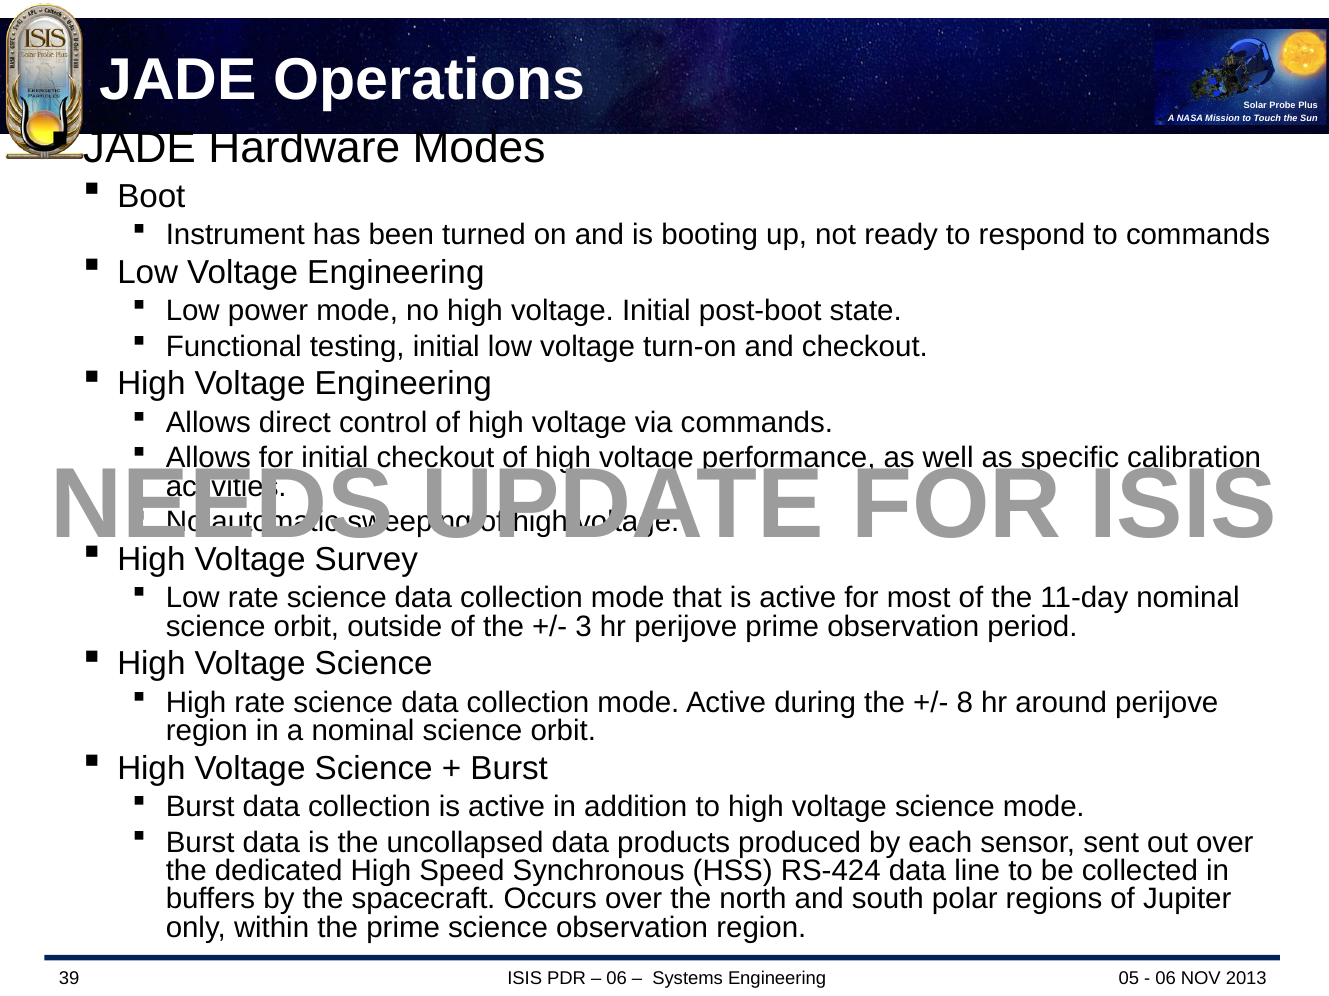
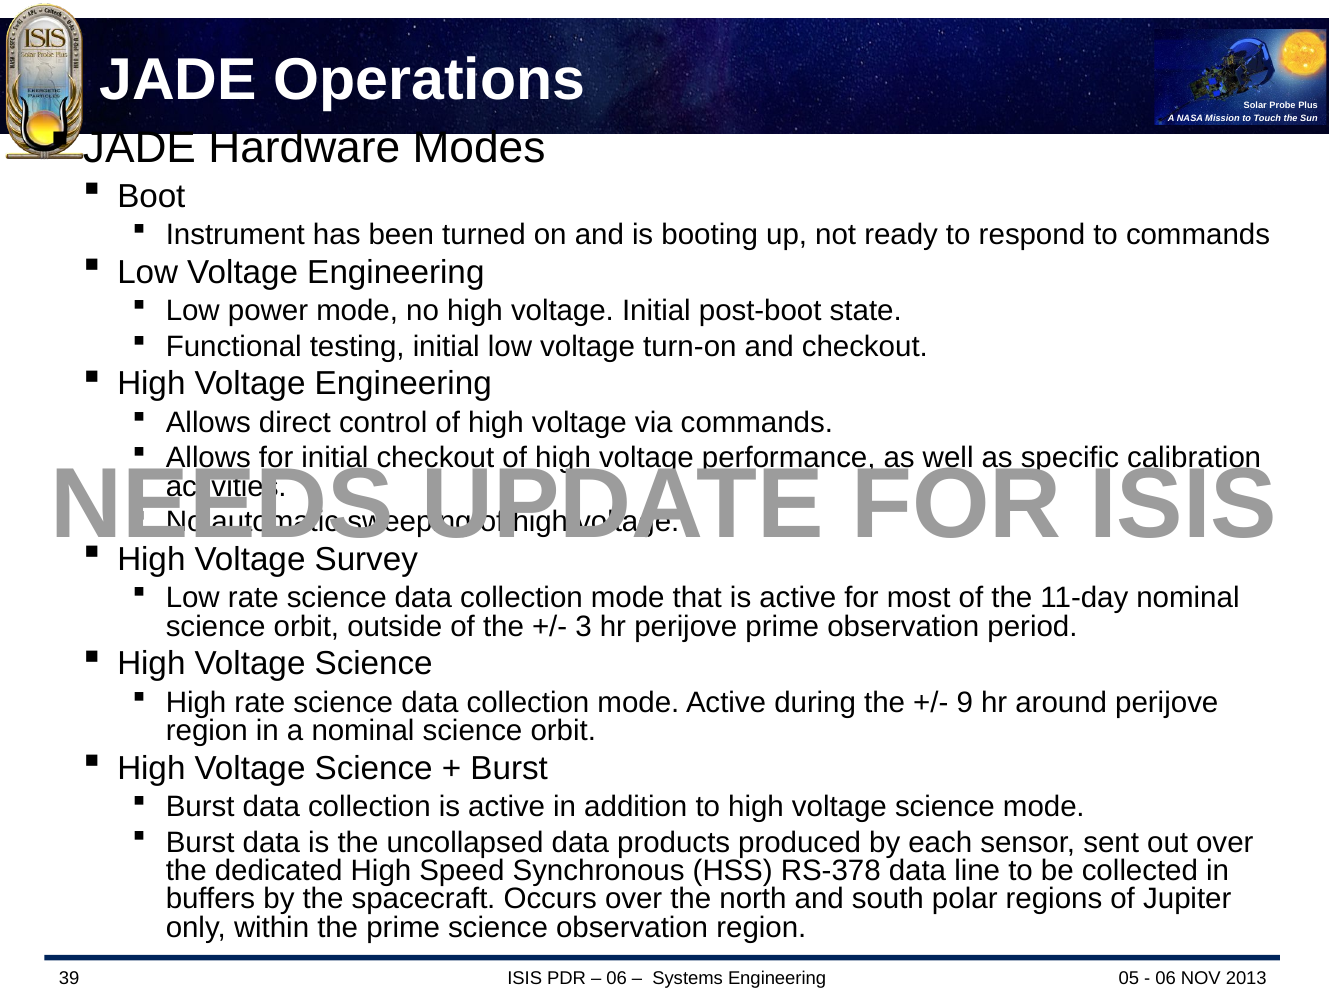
8: 8 -> 9
RS-424: RS-424 -> RS-378
